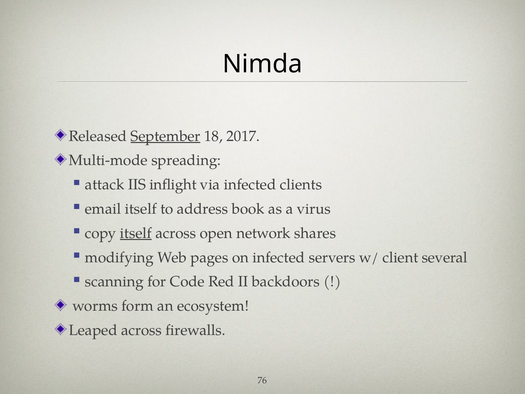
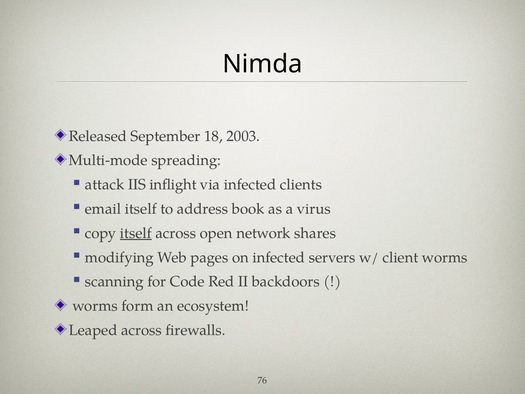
September underline: present -> none
2017: 2017 -> 2003
client several: several -> worms
